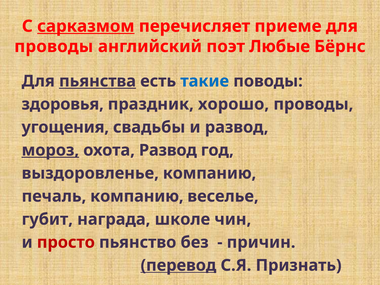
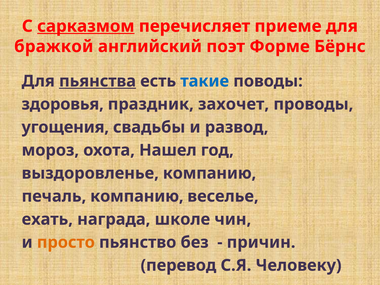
проводы at (54, 46): проводы -> бражкой
Любые: Любые -> Форме
хорошо: хорошо -> захочет
мороз underline: present -> none
охота Развод: Развод -> Нашел
губит: губит -> ехать
просто colour: red -> orange
перевод underline: present -> none
Признать: Признать -> Человеку
